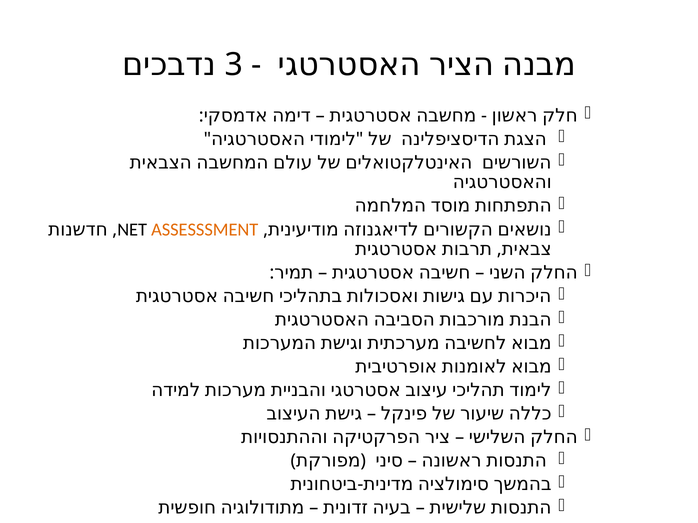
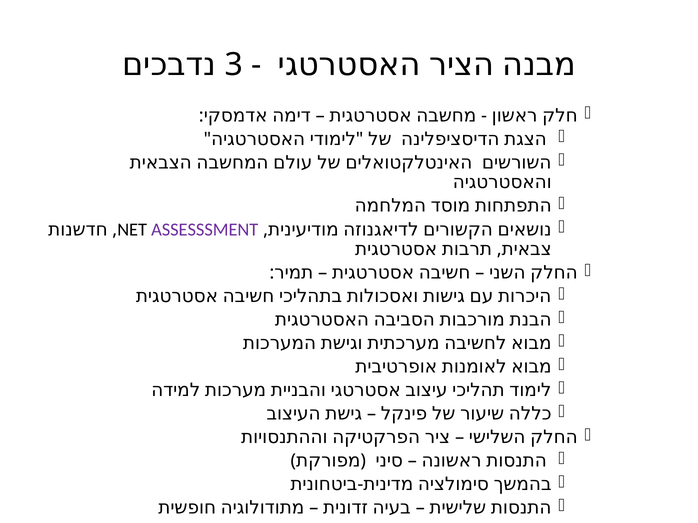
ASSESSSMENT colour: orange -> purple
